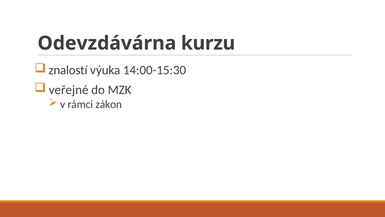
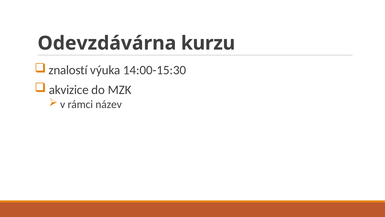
veřejné: veřejné -> akvizice
zákon: zákon -> název
